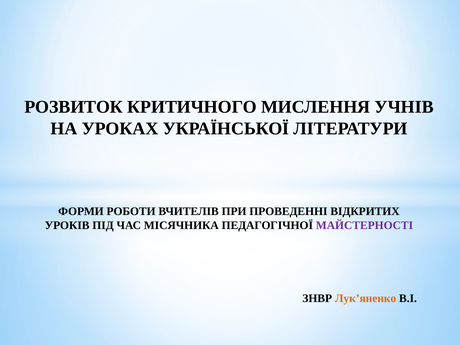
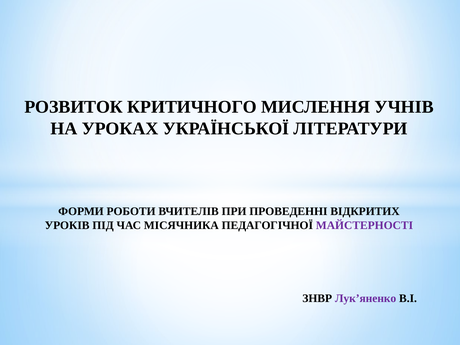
Лук’яненко colour: orange -> purple
